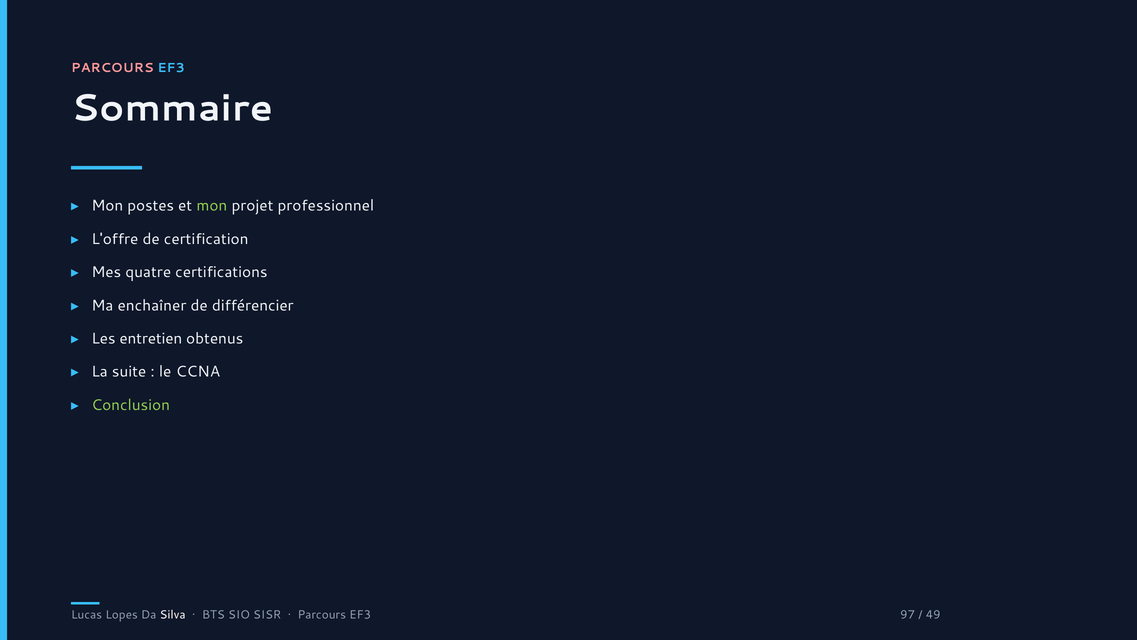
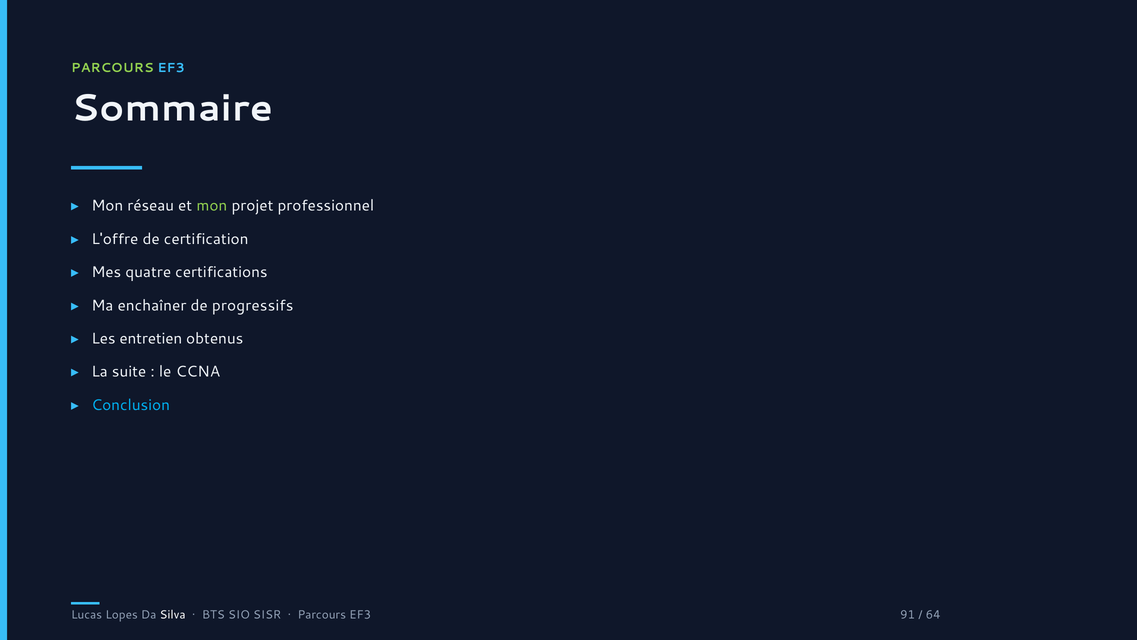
PARCOURS at (112, 68) colour: pink -> light green
postes: postes -> réseau
différencier: différencier -> progressifs
Conclusion colour: light green -> light blue
97: 97 -> 91
49: 49 -> 64
